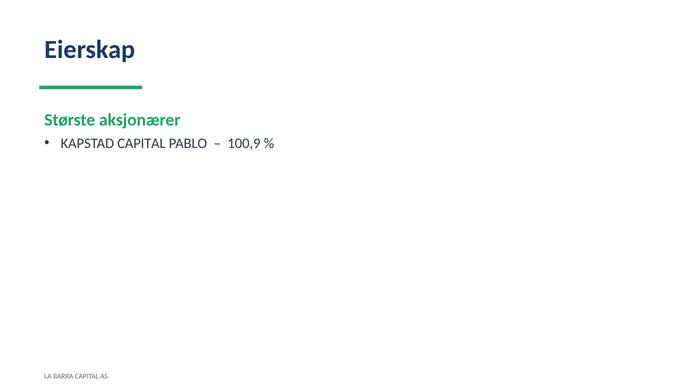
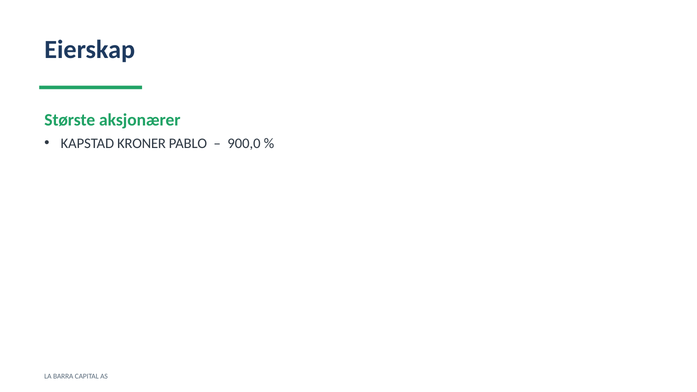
KAPSTAD CAPITAL: CAPITAL -> KRONER
100,9: 100,9 -> 900,0
